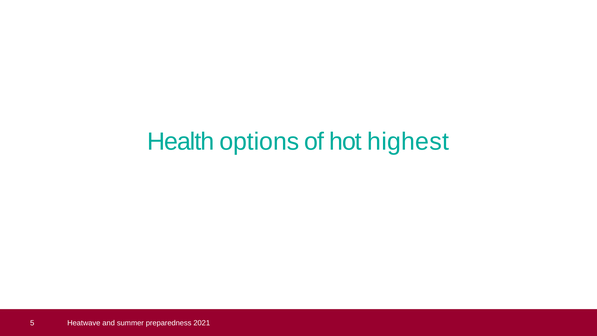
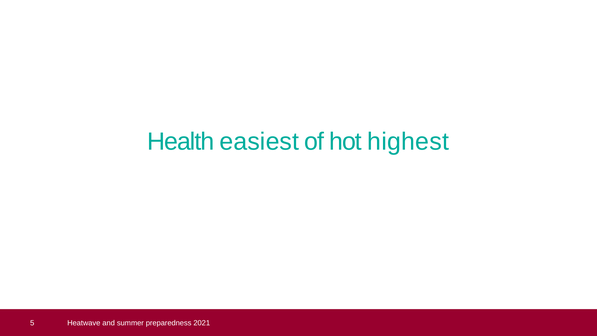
options: options -> easiest
